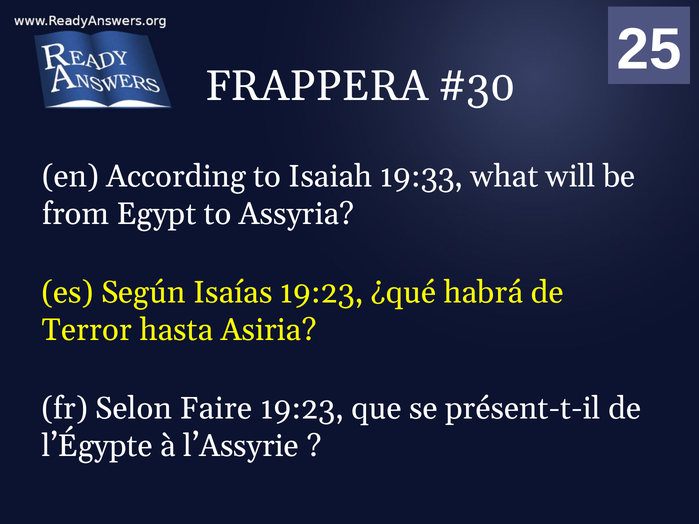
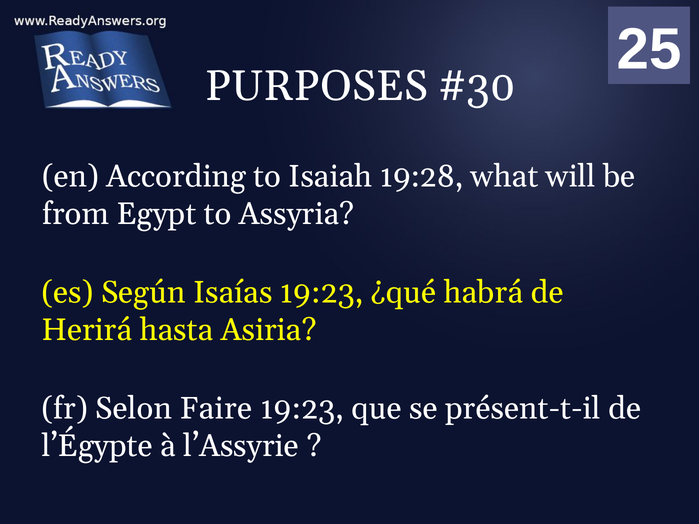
FRAPPERA: FRAPPERA -> PURPOSES
19:33: 19:33 -> 19:28
Terror: Terror -> Herirá
